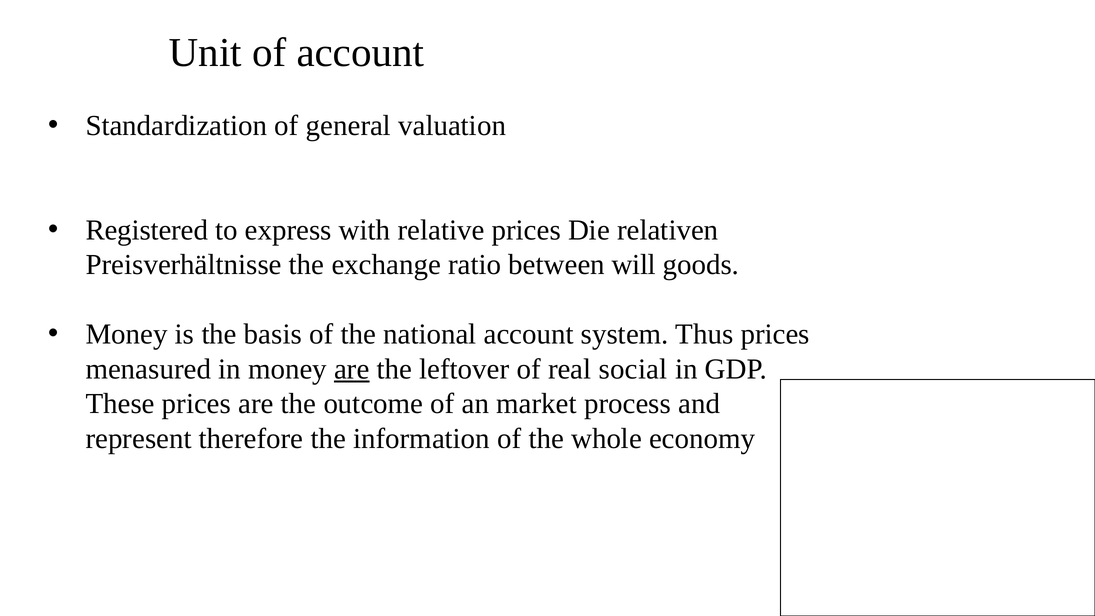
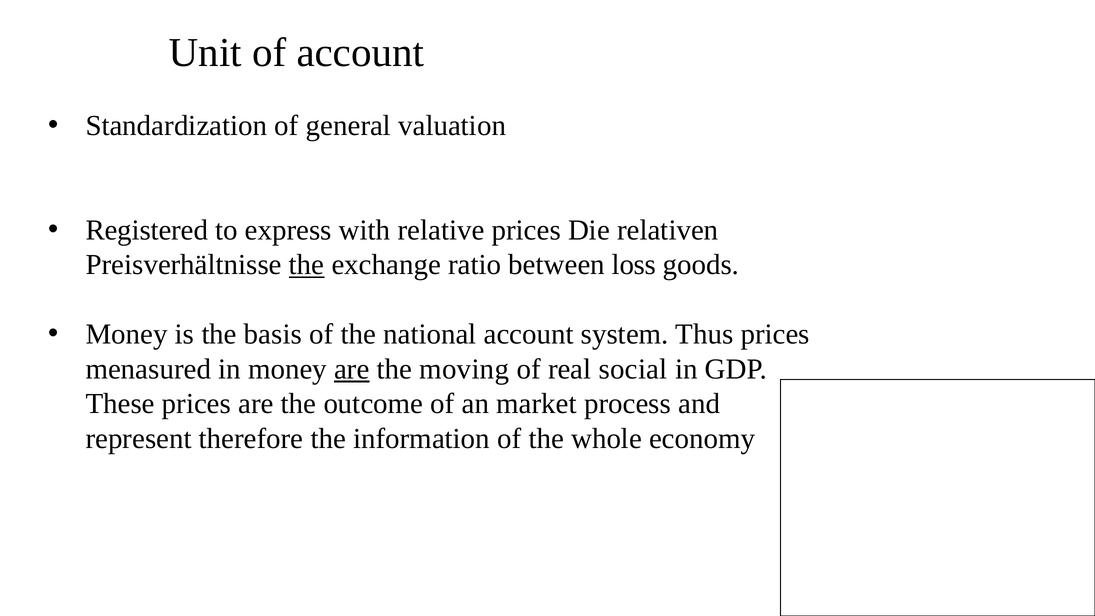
the at (307, 265) underline: none -> present
will: will -> loss
leftover: leftover -> moving
